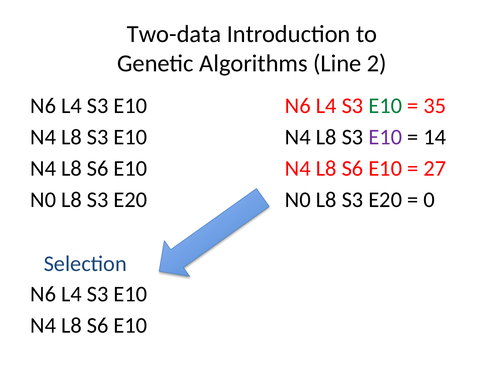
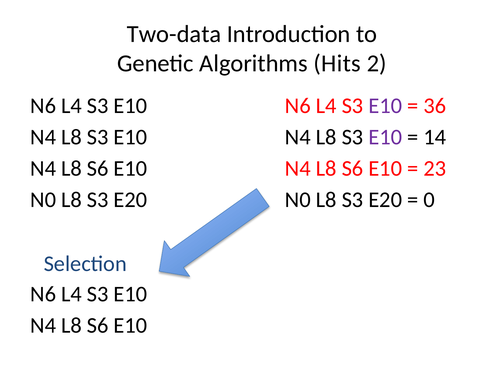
Line: Line -> Hits
E10 at (385, 106) colour: green -> purple
35: 35 -> 36
27: 27 -> 23
